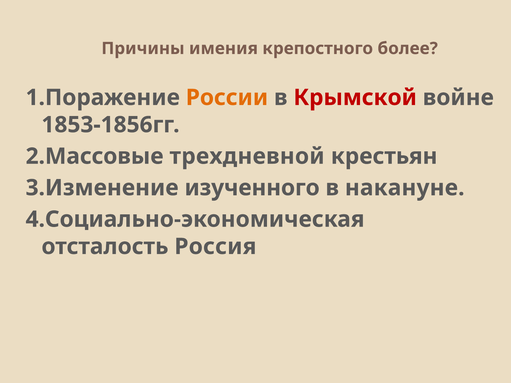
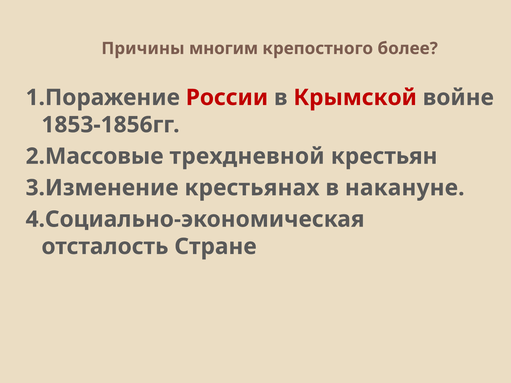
имения: имения -> многим
России colour: orange -> red
изученного: изученного -> крестьянах
Россия: Россия -> Стране
